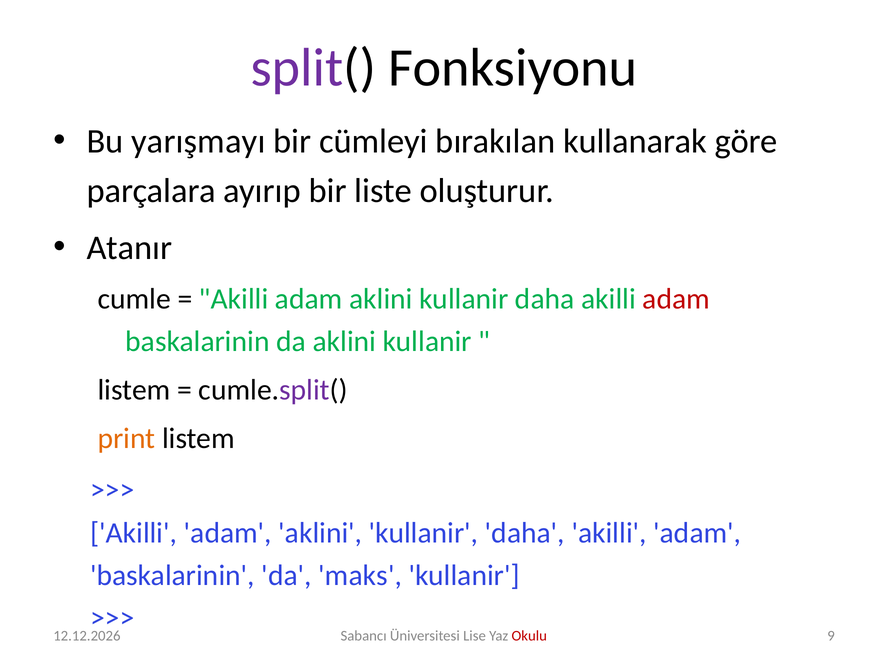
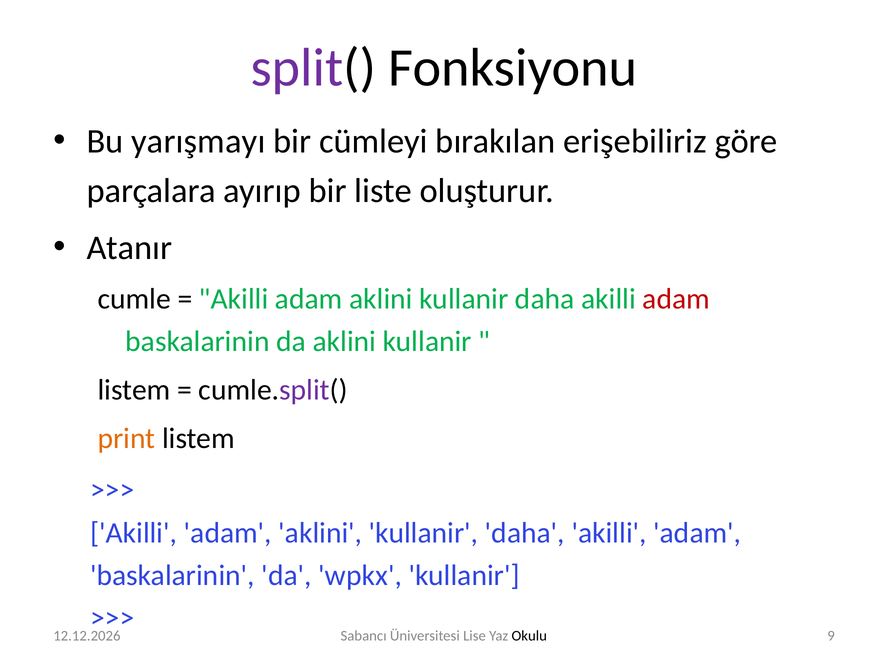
kullanarak: kullanarak -> erişebiliriz
maks: maks -> wpkx
Okulu colour: red -> black
